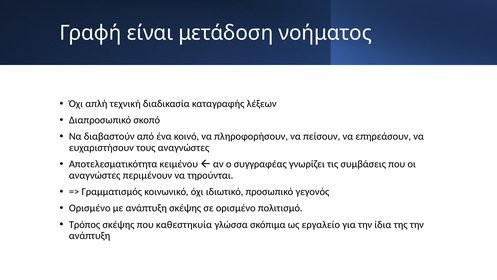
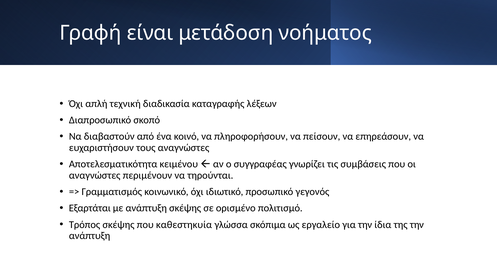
Ορισμένο at (90, 208): Ορισμένο -> Εξαρτάται
